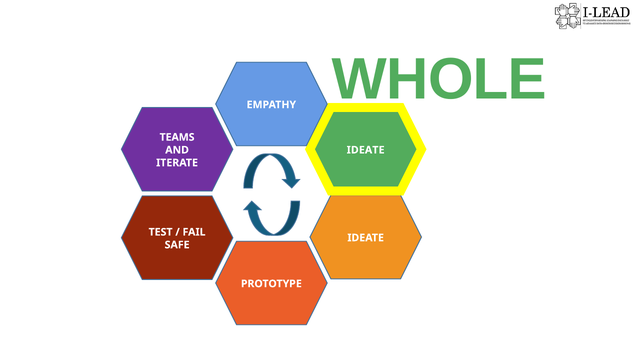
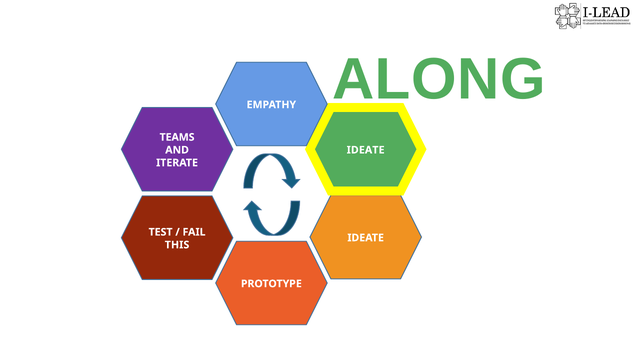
WHOLE: WHOLE -> ALONG
SAFE: SAFE -> THIS
